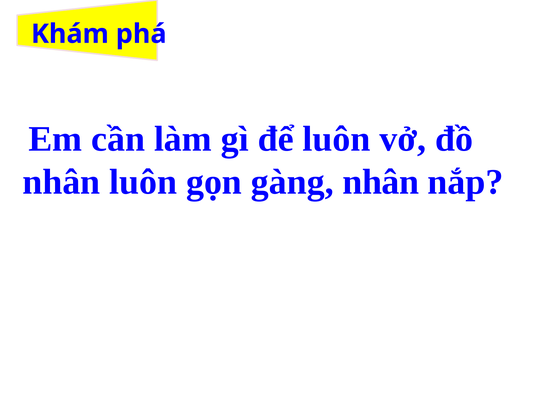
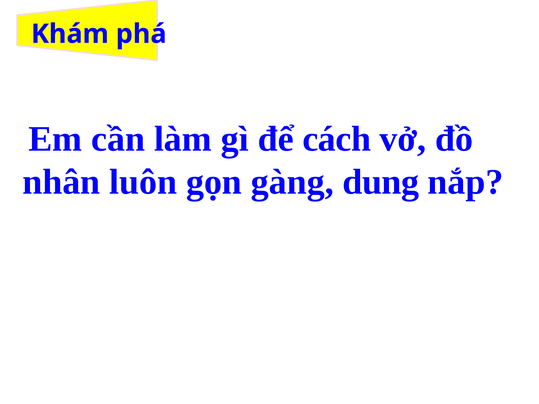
để luôn: luôn -> cách
gàng nhân: nhân -> dung
